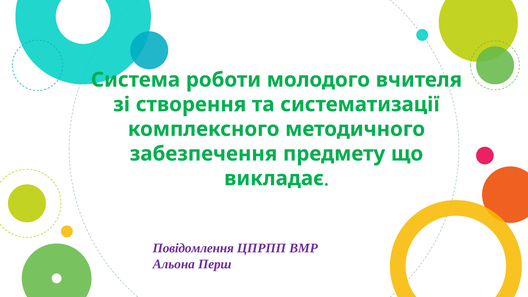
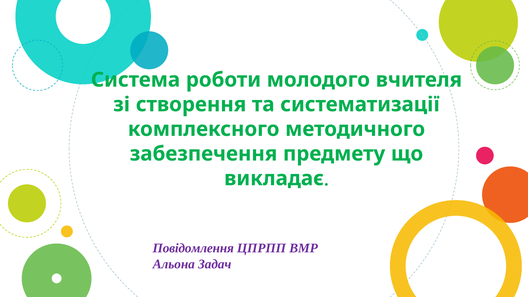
Перш: Перш -> Задач
